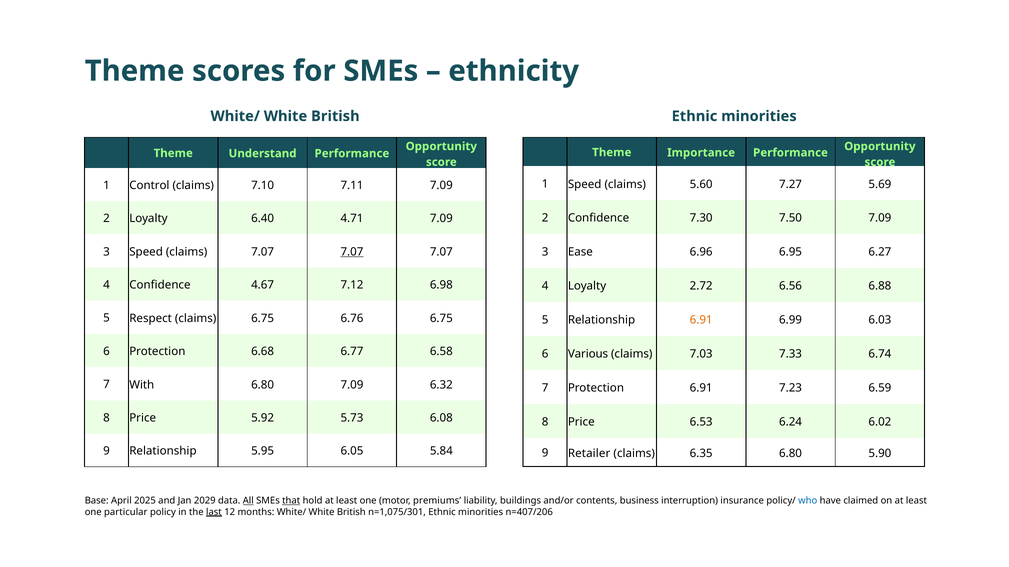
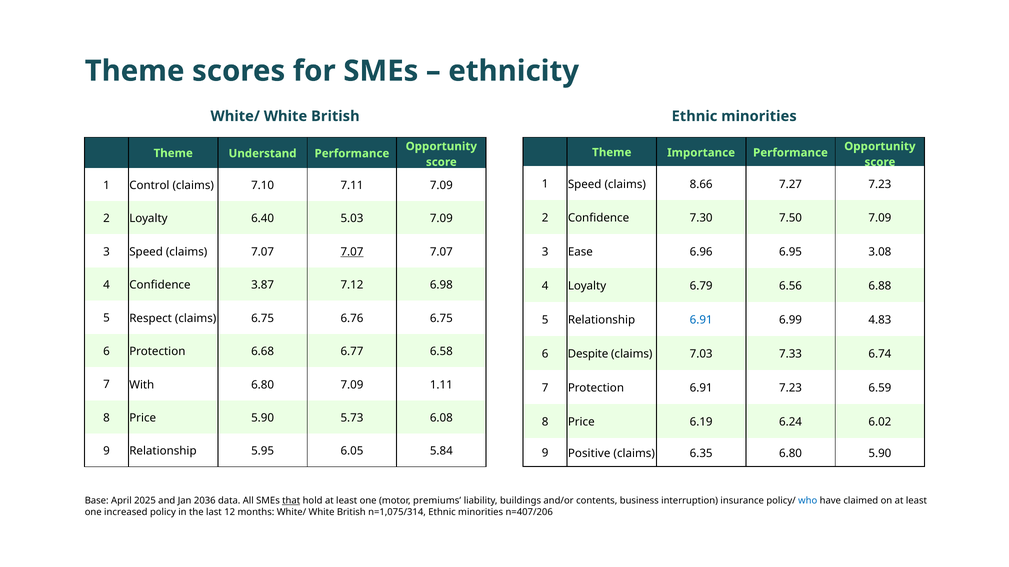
5.60: 5.60 -> 8.66
7.27 5.69: 5.69 -> 7.23
4.71: 4.71 -> 5.03
6.27: 6.27 -> 3.08
4.67: 4.67 -> 3.87
2.72: 2.72 -> 6.79
6.91 at (701, 320) colour: orange -> blue
6.03: 6.03 -> 4.83
Various: Various -> Despite
6.32: 6.32 -> 1.11
Price 5.92: 5.92 -> 5.90
6.53: 6.53 -> 6.19
Retailer: Retailer -> Positive
2029: 2029 -> 2036
All underline: present -> none
particular: particular -> increased
last underline: present -> none
n=1,075/301: n=1,075/301 -> n=1,075/314
